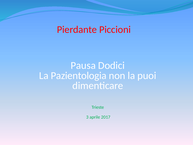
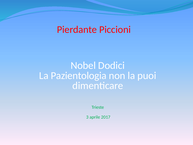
Pausa: Pausa -> Nobel
